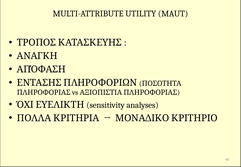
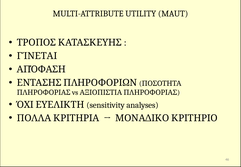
ΑΝΑΓΚΗ: ΑΝΑΓΚΗ -> ΓΊΝΕΤΑΙ
